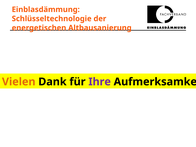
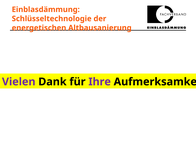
Vielen colour: orange -> purple
